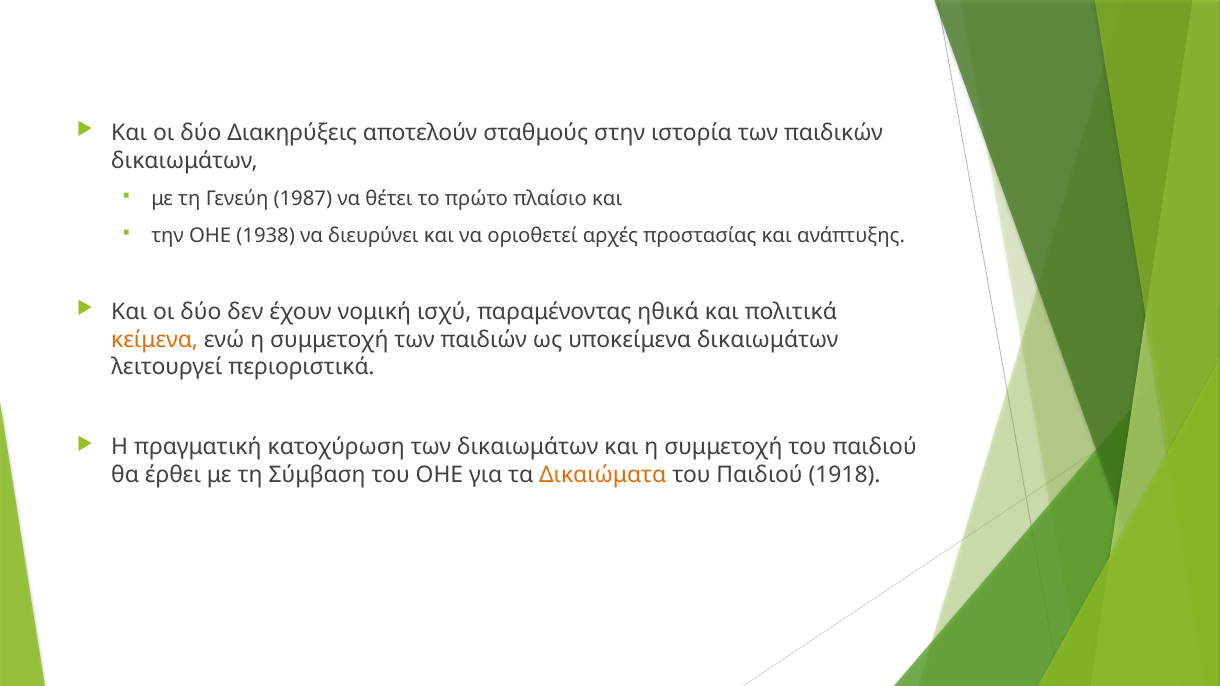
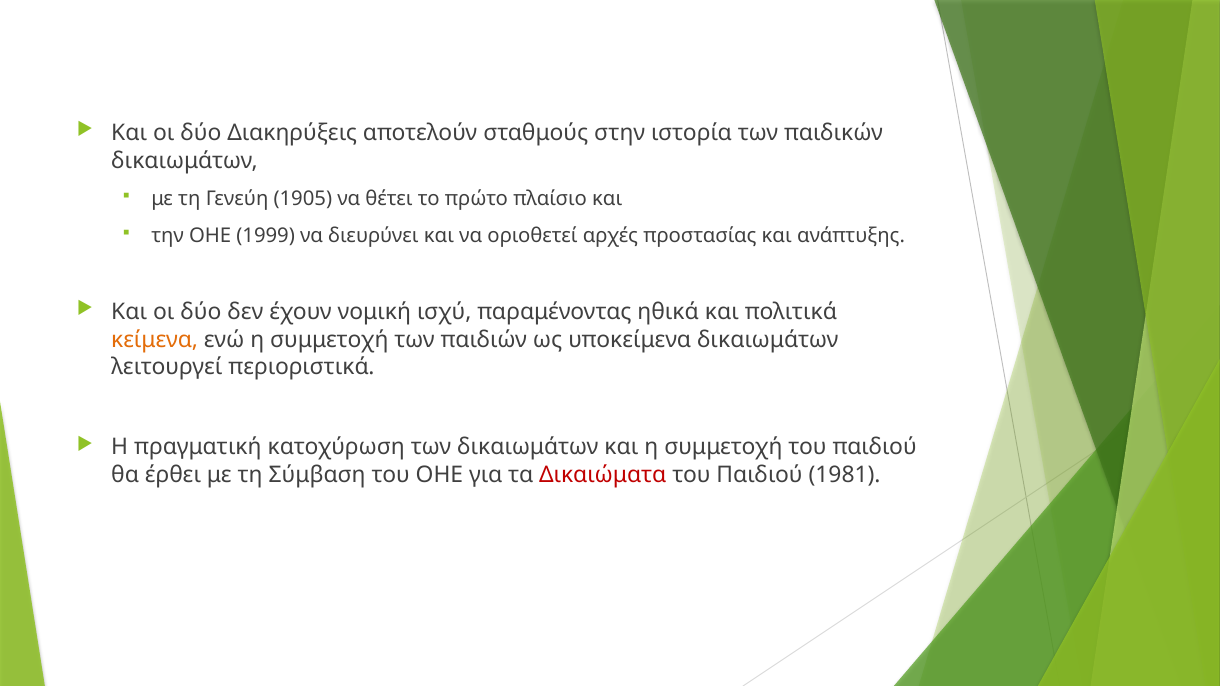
1987: 1987 -> 1905
1938: 1938 -> 1999
Δικαιώματα colour: orange -> red
1918: 1918 -> 1981
